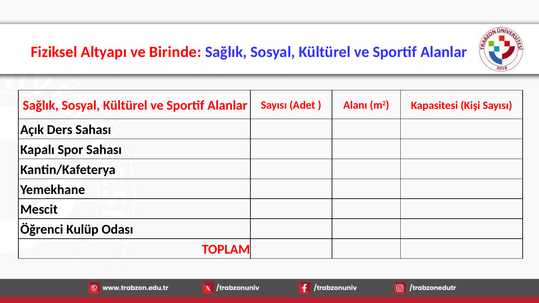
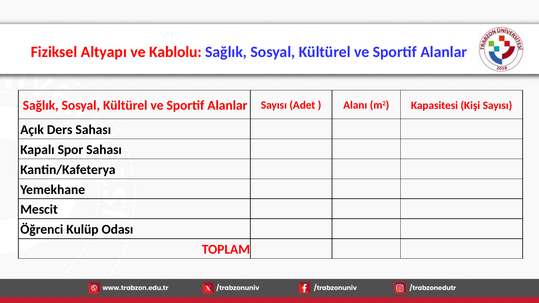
Birinde: Birinde -> Kablolu
